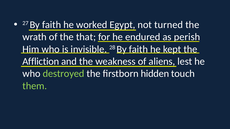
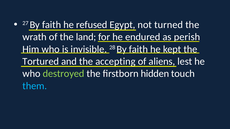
worked: worked -> refused
that: that -> land
Affliction: Affliction -> Tortured
weakness: weakness -> accepting
them colour: light green -> light blue
